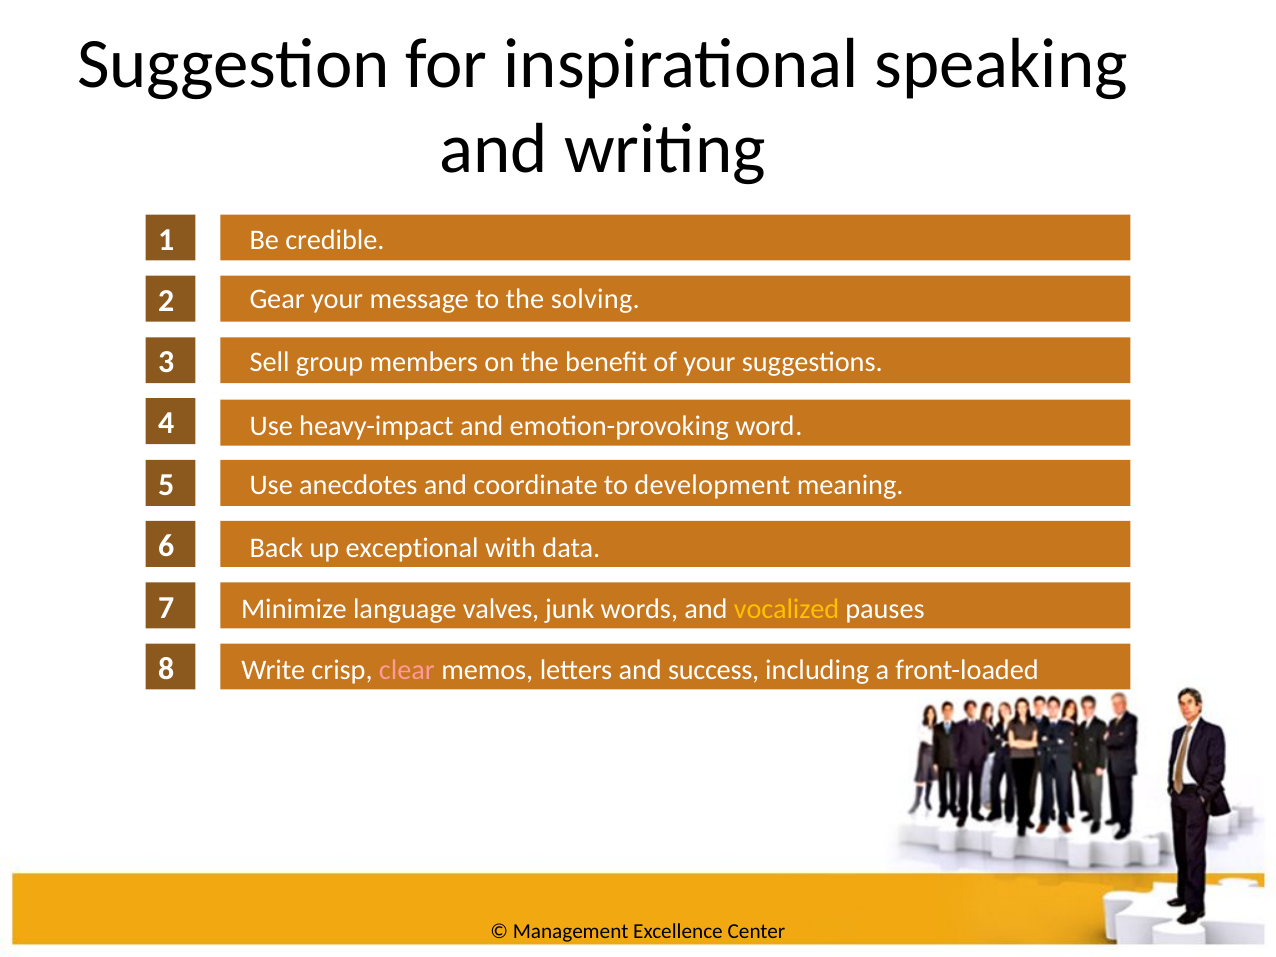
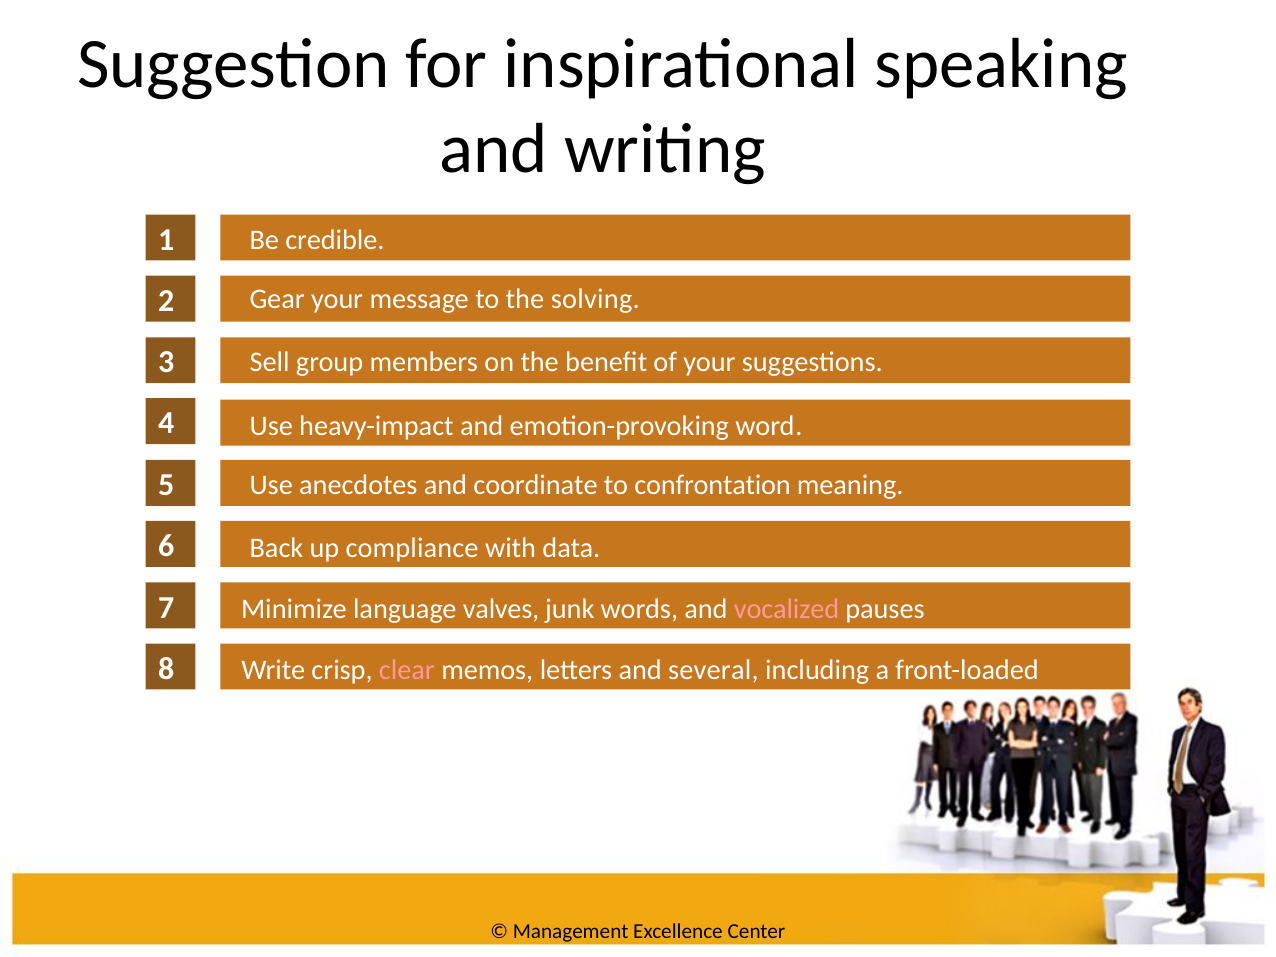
development: development -> confrontation
exceptional: exceptional -> compliance
vocalized colour: yellow -> pink
success: success -> several
